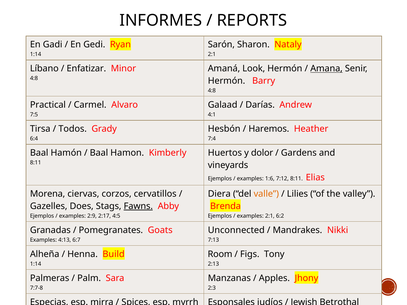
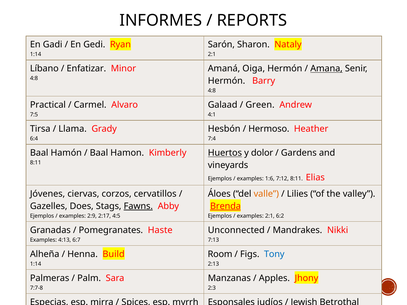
Look: Look -> Oiga
Darías: Darías -> Green
Todos: Todos -> Llama
Haremos: Haremos -> Hermoso
Huertos underline: none -> present
Morena: Morena -> Jóvenes
Diera: Diera -> Áloes
Brenda underline: none -> present
Goats: Goats -> Haste
Tony colour: black -> blue
